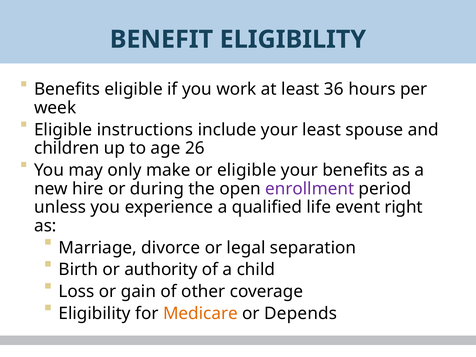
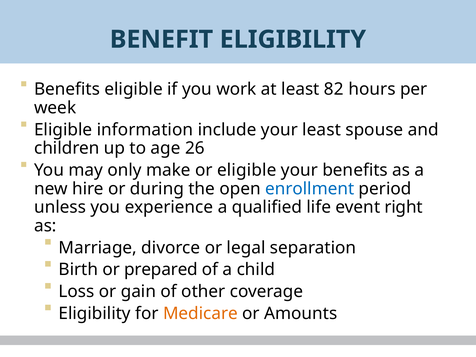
36: 36 -> 82
instructions: instructions -> information
enrollment colour: purple -> blue
authority: authority -> prepared
Depends: Depends -> Amounts
